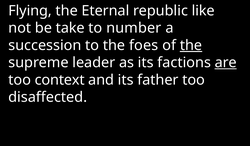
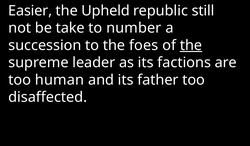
Flying: Flying -> Easier
Eternal: Eternal -> Upheld
like: like -> still
are underline: present -> none
context: context -> human
